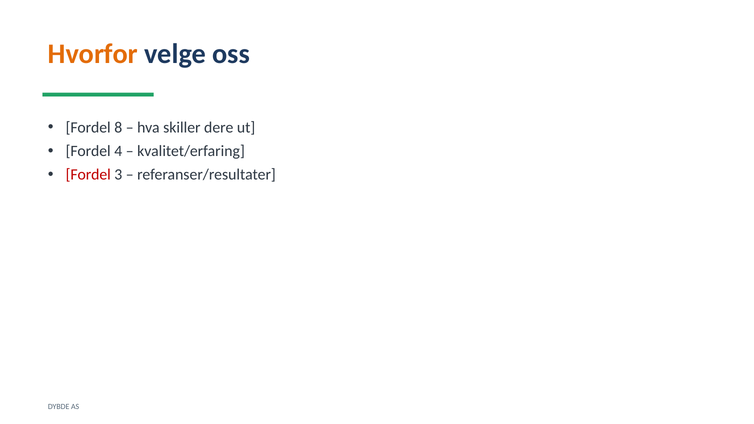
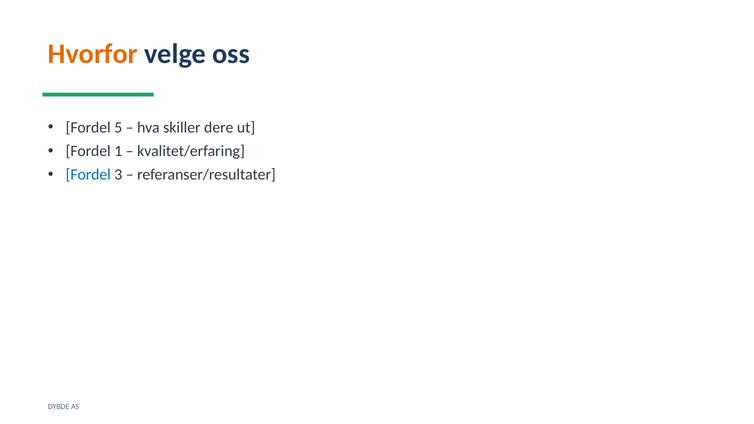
8: 8 -> 5
4: 4 -> 1
Fordel at (88, 175) colour: red -> blue
